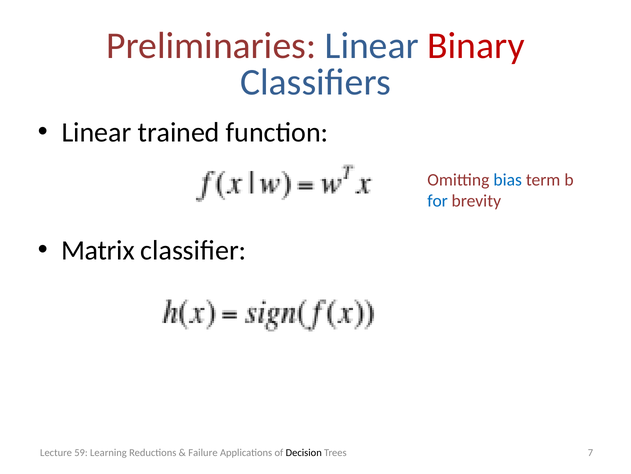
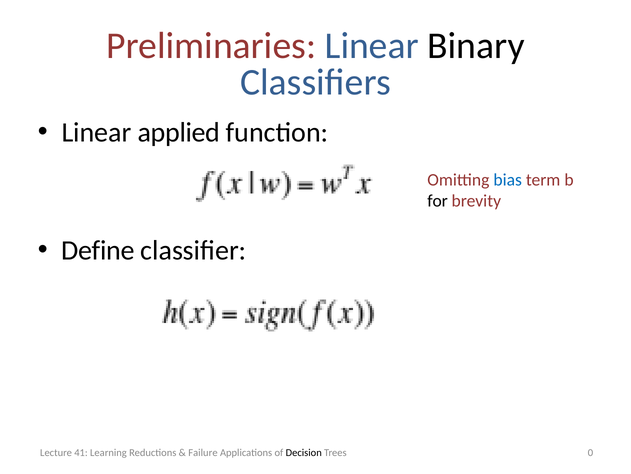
Binary colour: red -> black
trained: trained -> applied
for colour: blue -> black
Matrix: Matrix -> Define
59: 59 -> 41
7: 7 -> 0
